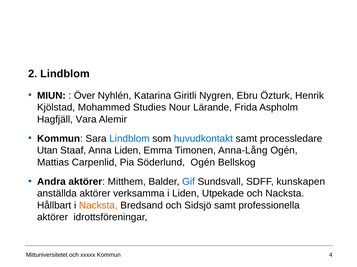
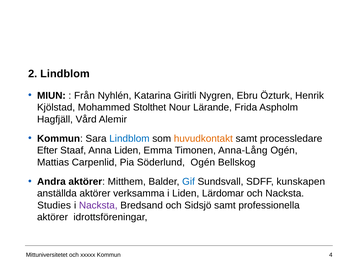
Över: Över -> Från
Studies: Studies -> Stolthet
Vara: Vara -> Vård
huvudkontakt colour: blue -> orange
Utan: Utan -> Efter
Utpekade: Utpekade -> Lärdomar
Hållbart: Hållbart -> Studies
Nacksta at (98, 206) colour: orange -> purple
